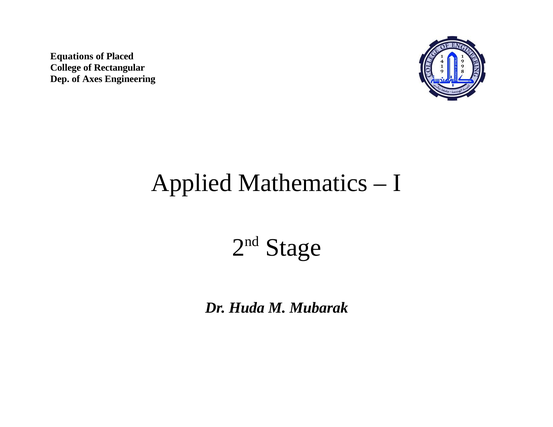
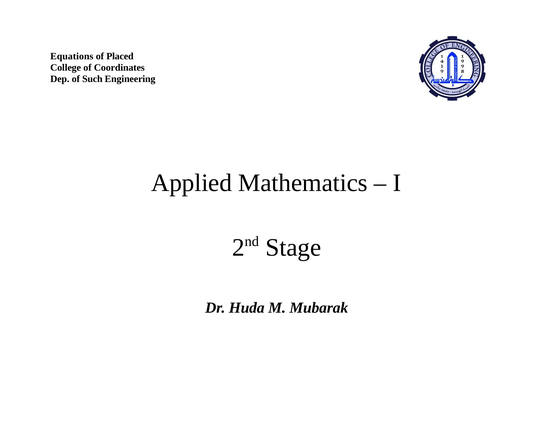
Rectangular: Rectangular -> Coordinates
Axes: Axes -> Such
